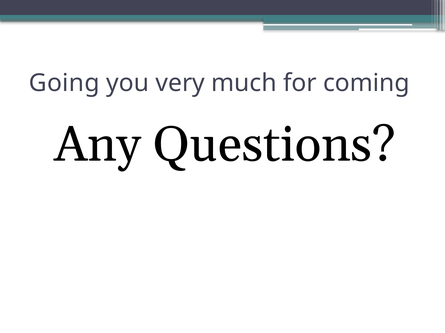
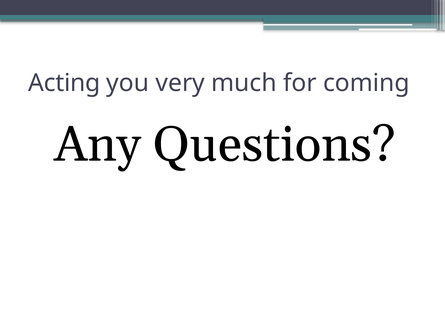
Going: Going -> Acting
